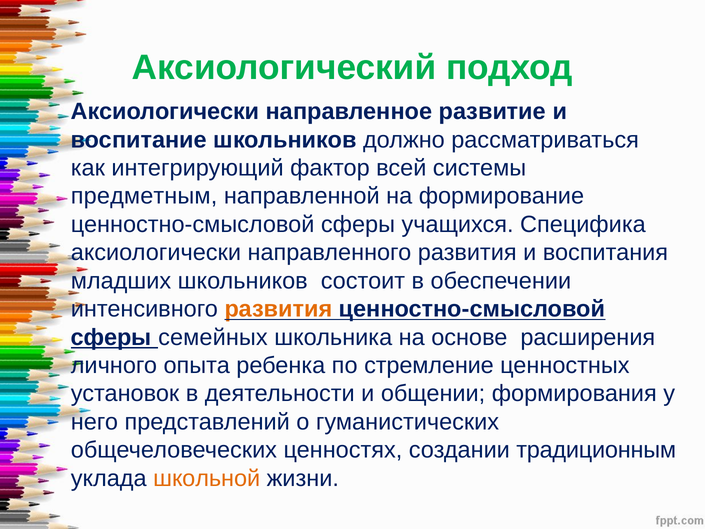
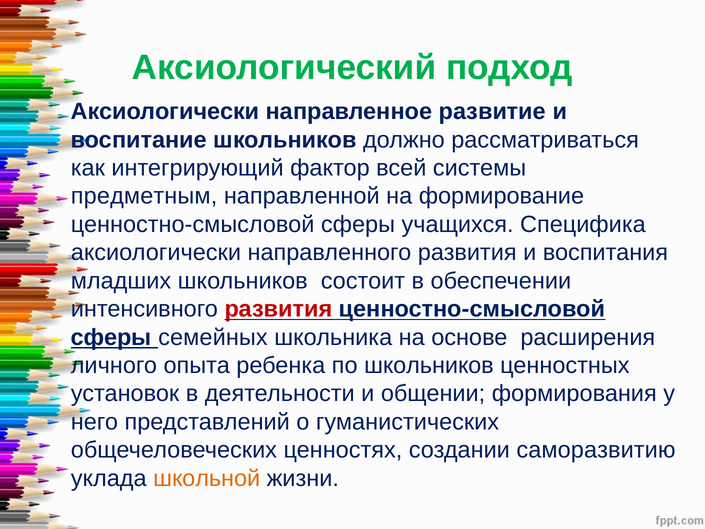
развития at (278, 309) colour: orange -> red
по стремление: стремление -> школьников
традиционным: традиционным -> саморазвитию
